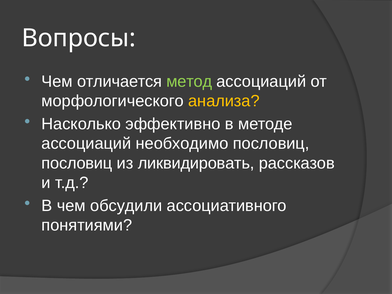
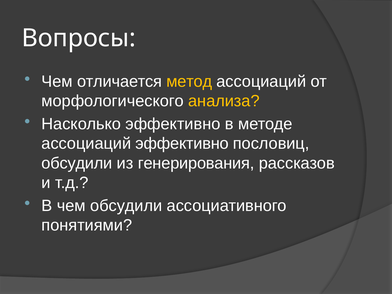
метод colour: light green -> yellow
ассоциаций необходимо: необходимо -> эффективно
пословиц at (77, 163): пословиц -> обсудили
ликвидировать: ликвидировать -> генерирования
